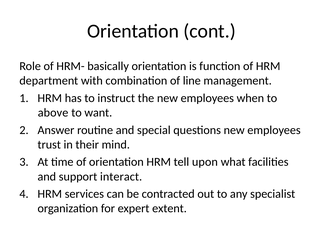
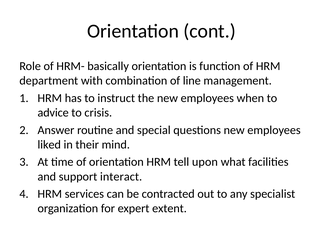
above: above -> advice
want: want -> crisis
trust: trust -> liked
